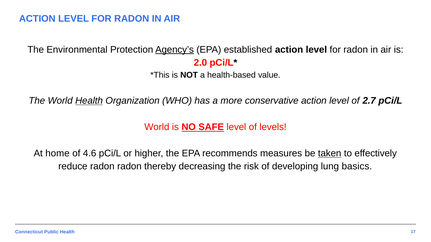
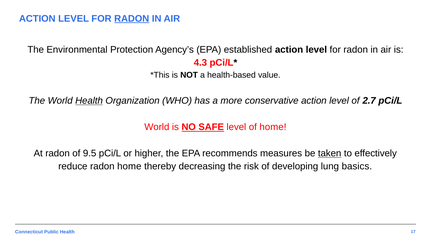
RADON at (132, 19) underline: none -> present
Agency’s underline: present -> none
2.0: 2.0 -> 4.3
of levels: levels -> home
At home: home -> radon
4.6: 4.6 -> 9.5
radon radon: radon -> home
